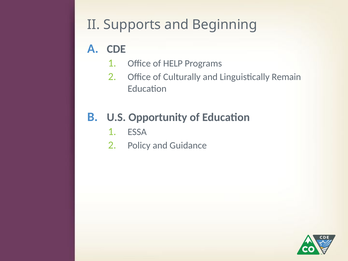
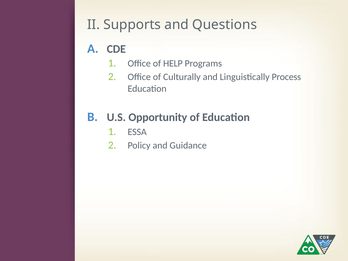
Beginning: Beginning -> Questions
Remain: Remain -> Process
